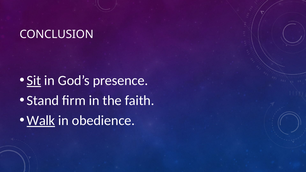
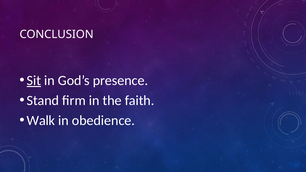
Walk underline: present -> none
